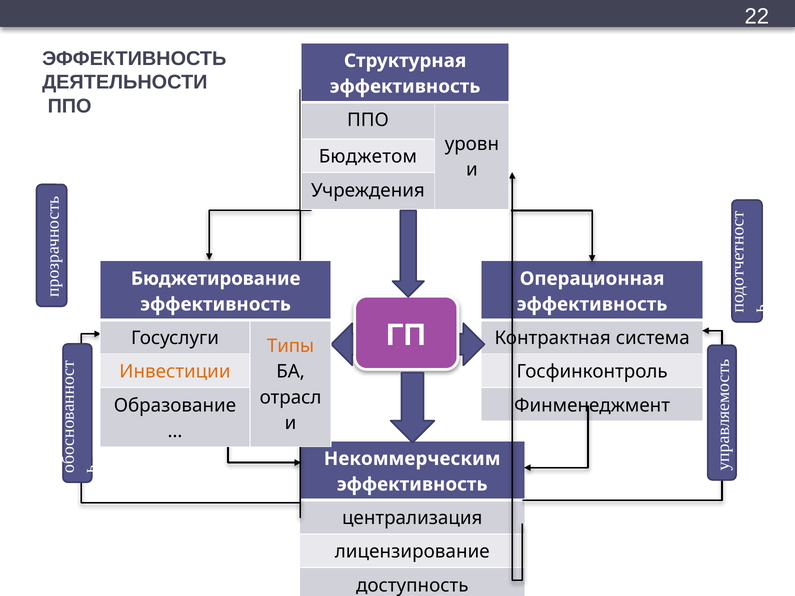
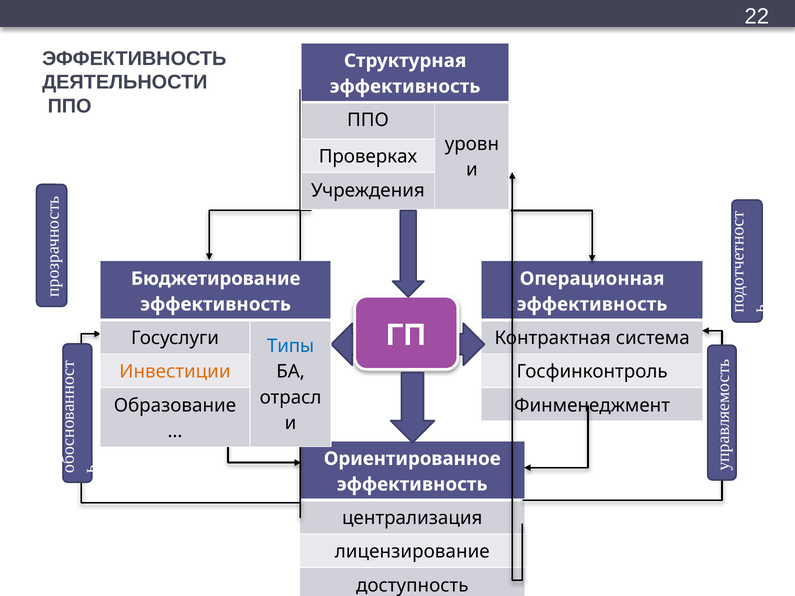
Бюджетом: Бюджетом -> Проверках
Типы colour: orange -> blue
Некоммерческим: Некоммерческим -> Ориентированное
